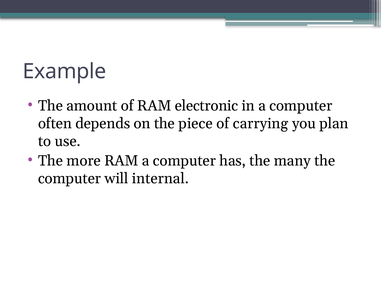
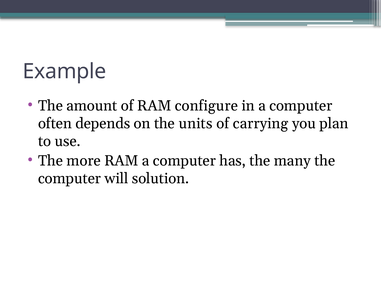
electronic: electronic -> configure
piece: piece -> units
internal: internal -> solution
